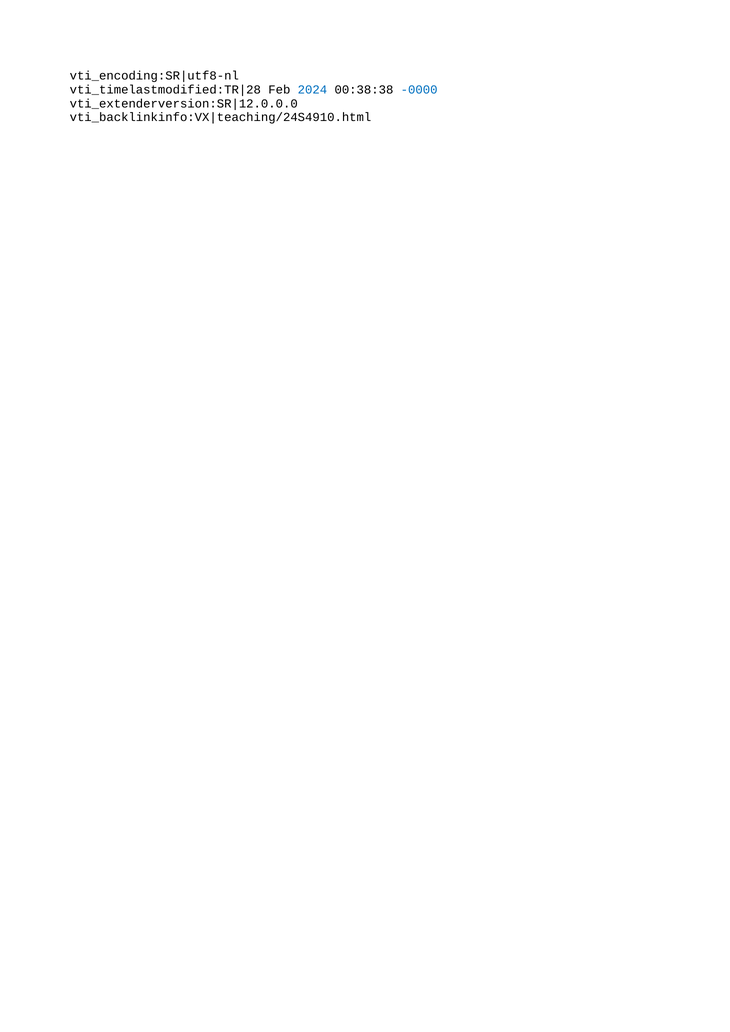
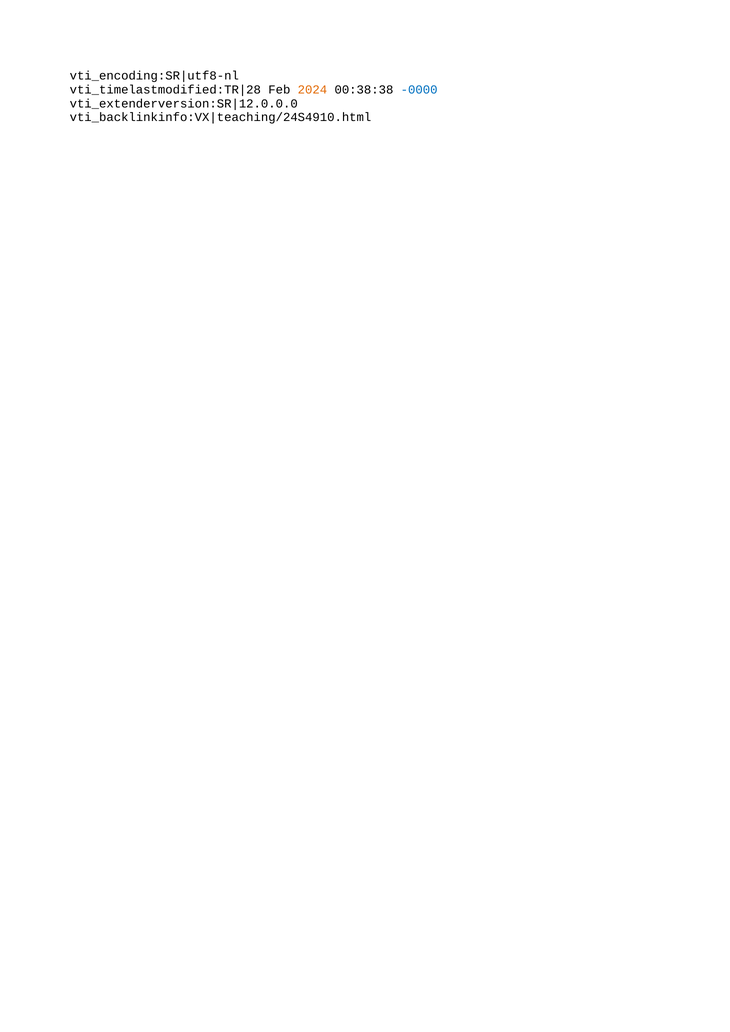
2024 colour: blue -> orange
